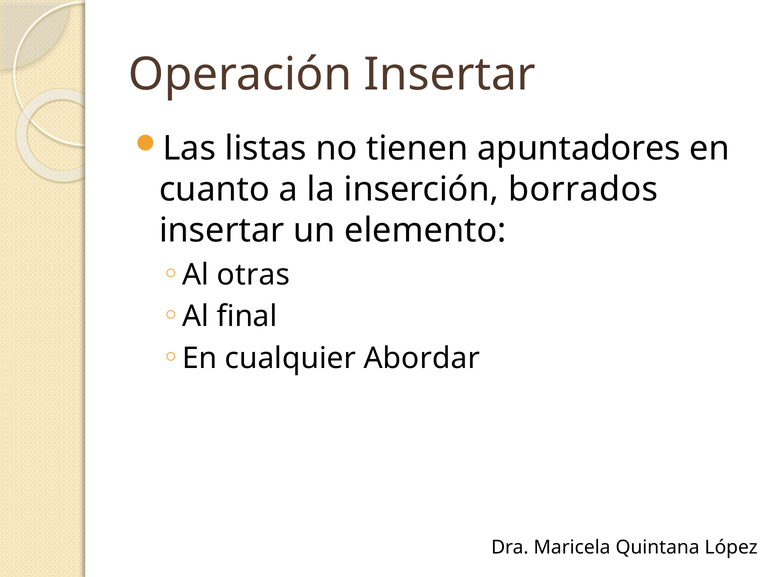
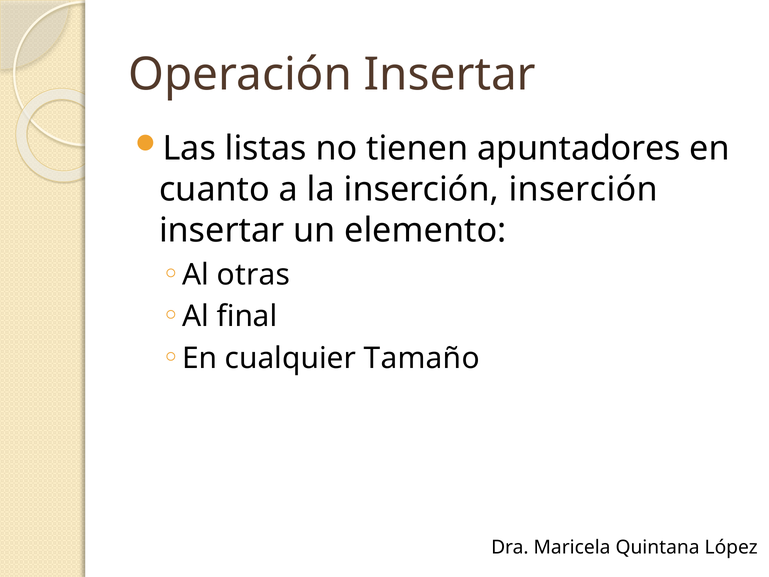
inserción borrados: borrados -> inserción
Abordar: Abordar -> Tamaño
